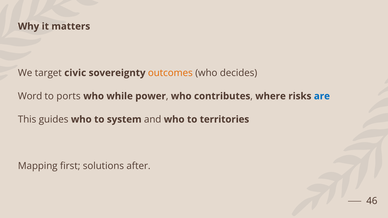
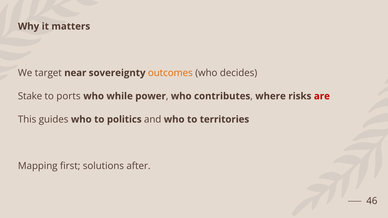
civic: civic -> near
Word: Word -> Stake
are colour: blue -> red
system: system -> politics
